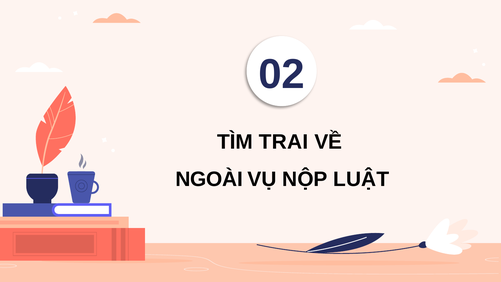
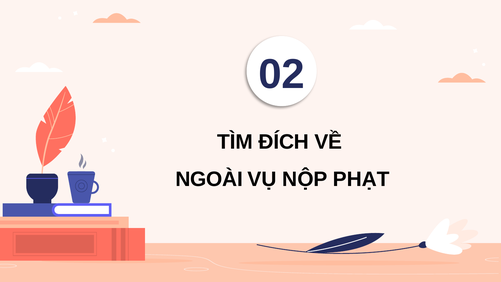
TRAI: TRAI -> ĐÍCH
LUẬT: LUẬT -> PHẠT
